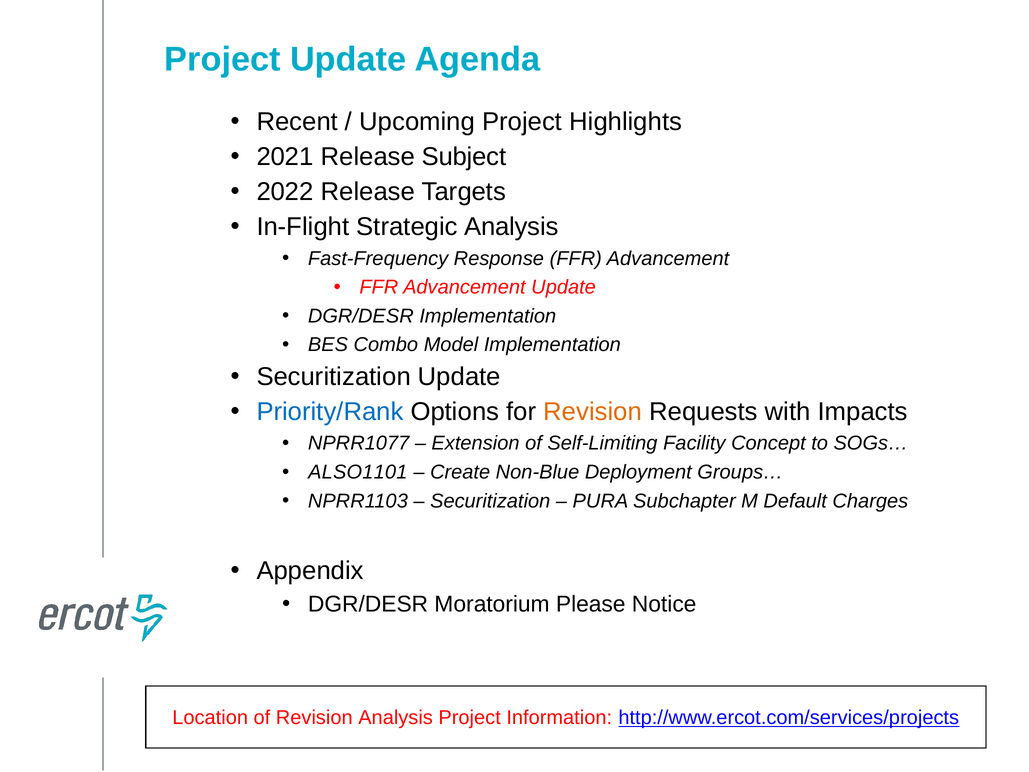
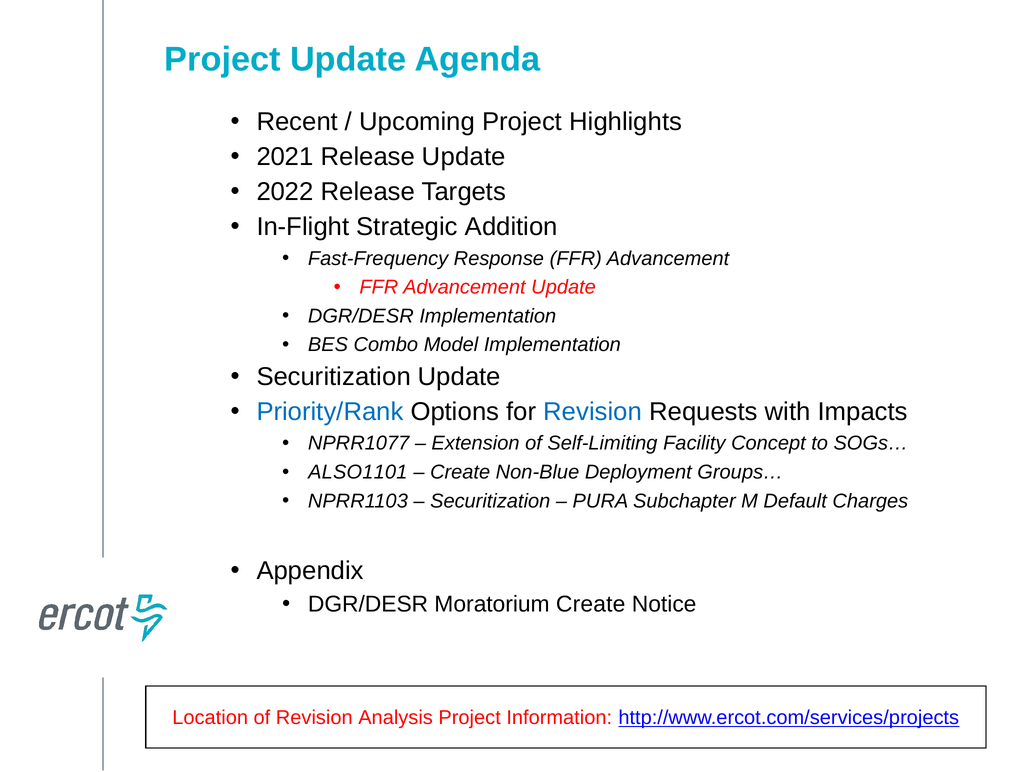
Release Subject: Subject -> Update
Strategic Analysis: Analysis -> Addition
Revision at (593, 411) colour: orange -> blue
Moratorium Please: Please -> Create
